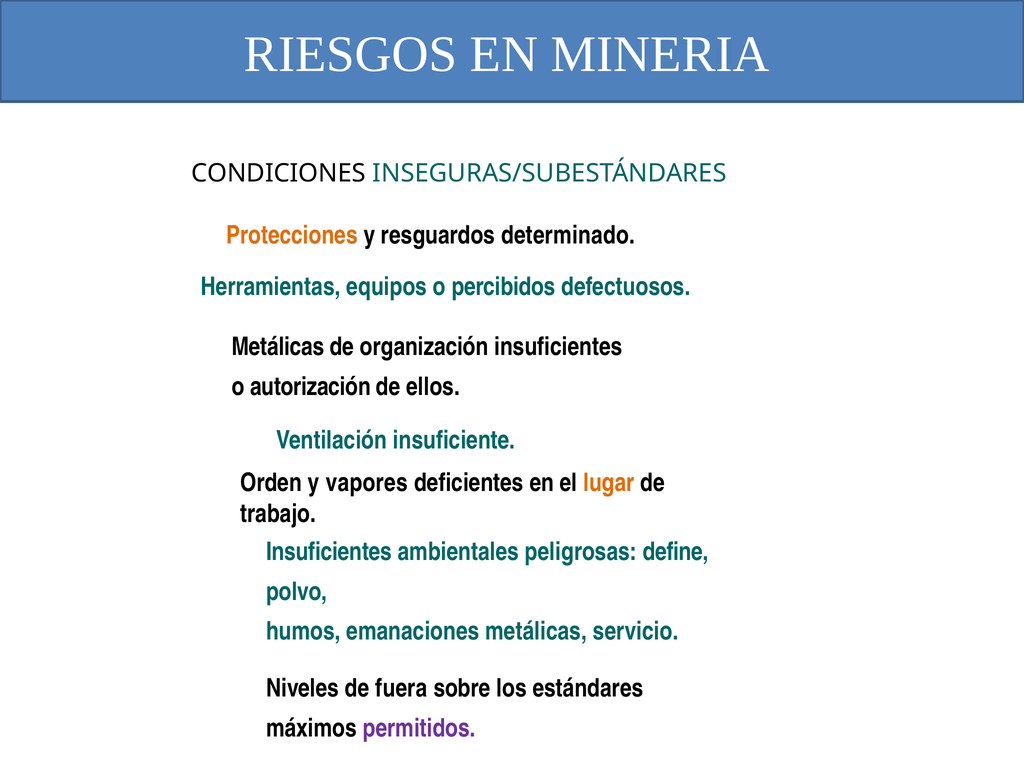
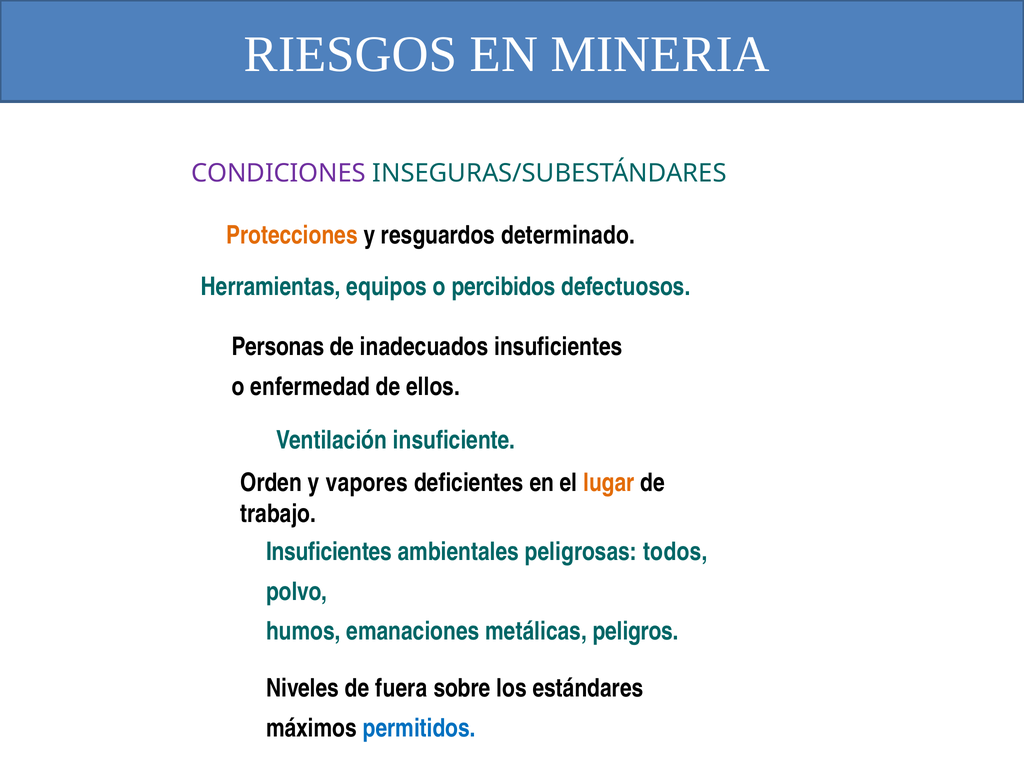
CONDICIONES colour: black -> purple
Metálicas at (278, 347): Metálicas -> Personas
organización: organización -> inadecuados
autorización: autorización -> enfermedad
define: define -> todos
servicio: servicio -> peligros
permitidos colour: purple -> blue
